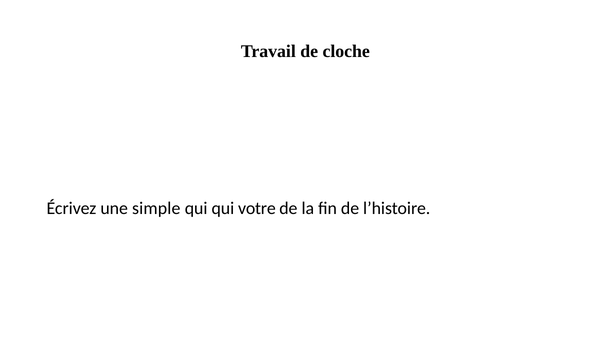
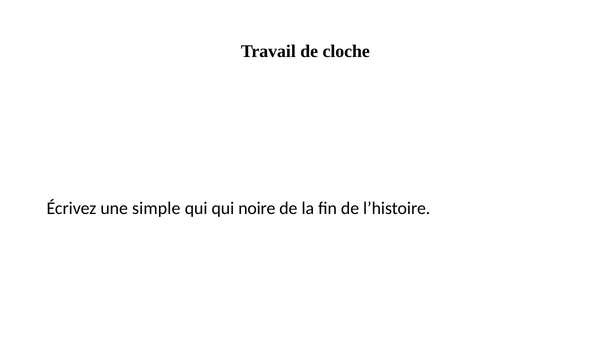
votre: votre -> noire
